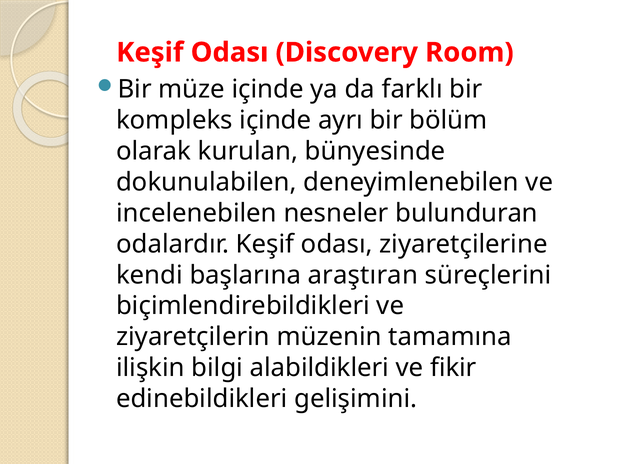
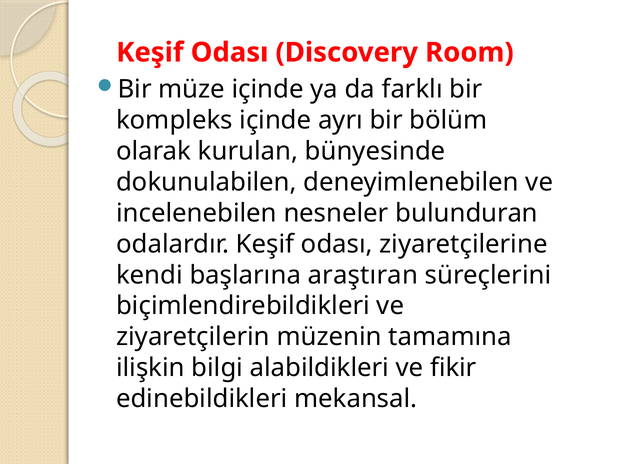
gelişimini: gelişimini -> mekansal
